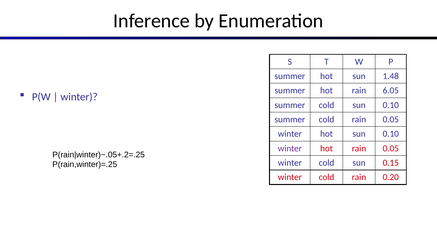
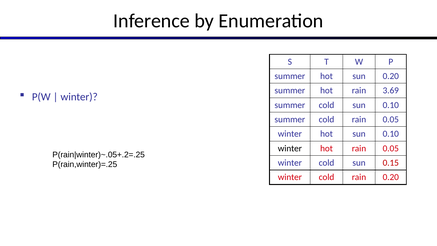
sun 1.48: 1.48 -> 0.20
6.05: 6.05 -> 3.69
winter at (290, 148) colour: purple -> black
